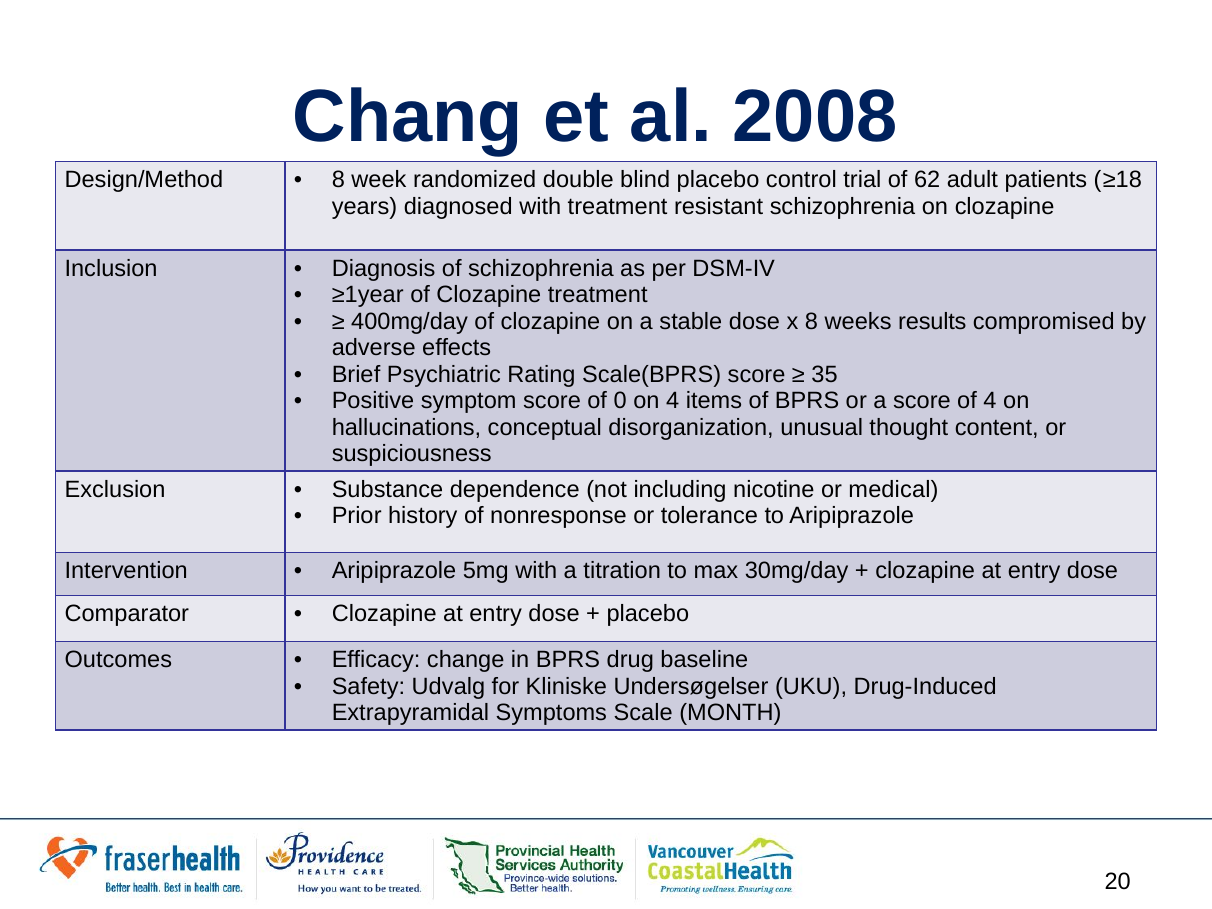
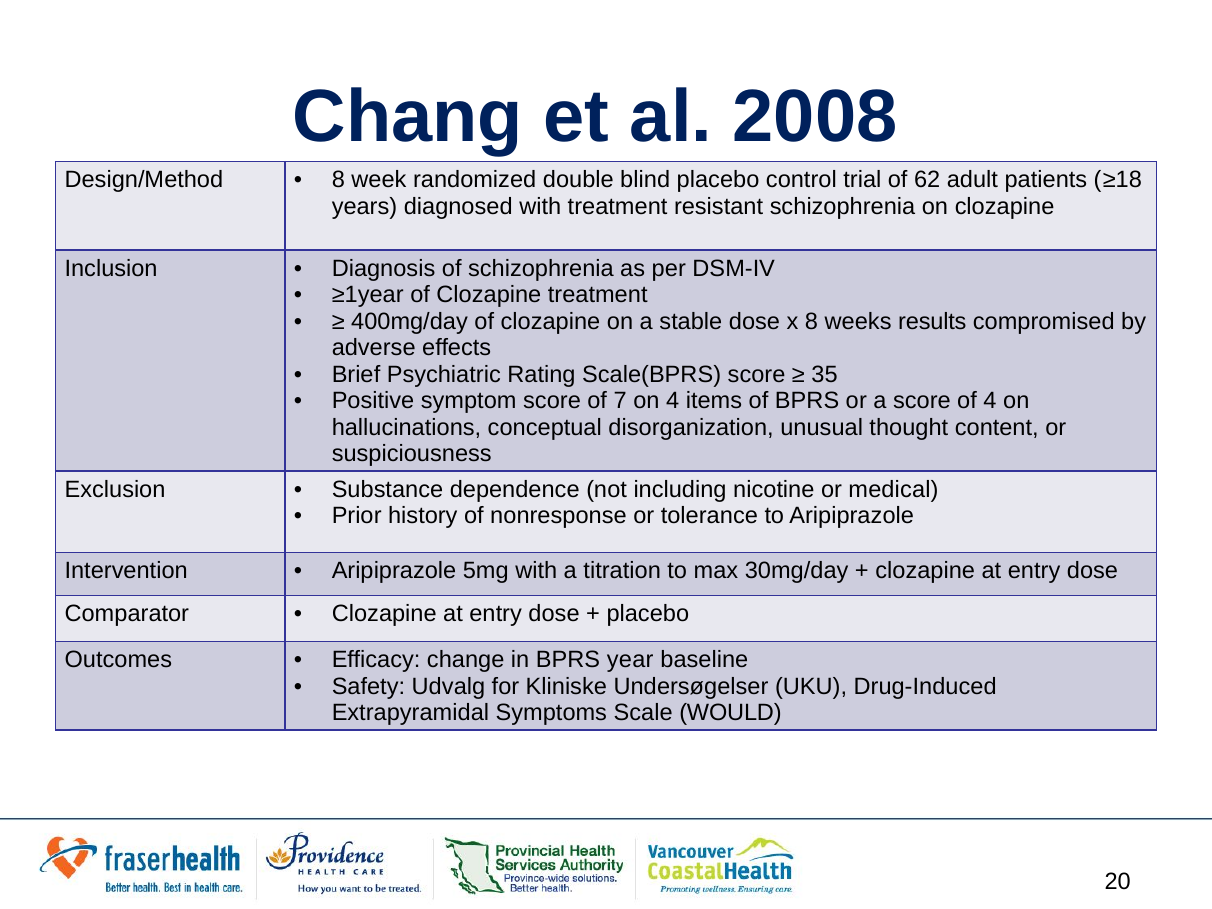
0: 0 -> 7
drug: drug -> year
MONTH: MONTH -> WOULD
